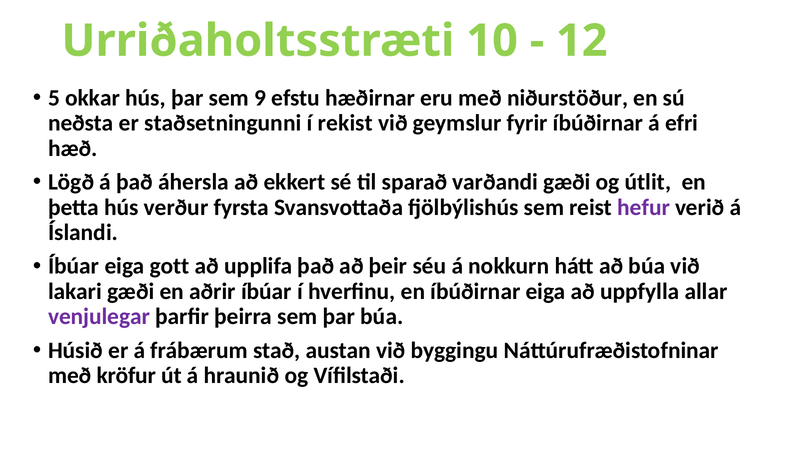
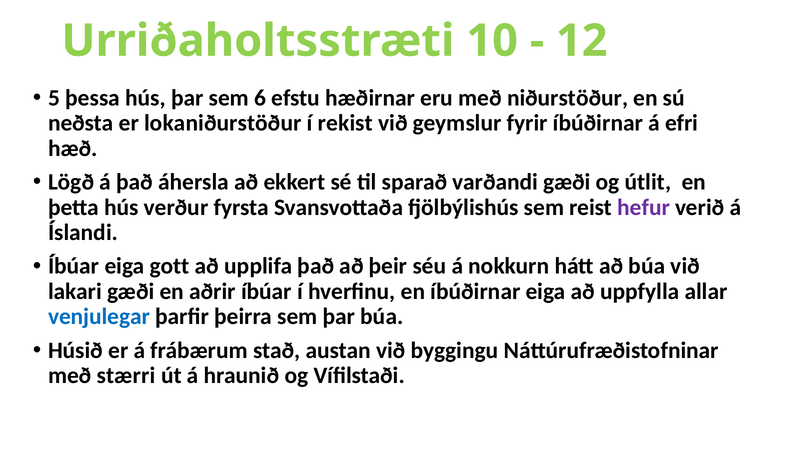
okkar: okkar -> þessa
9: 9 -> 6
staðsetningunni: staðsetningunni -> lokaniðurstöður
venjulegar colour: purple -> blue
kröfur: kröfur -> stærri
